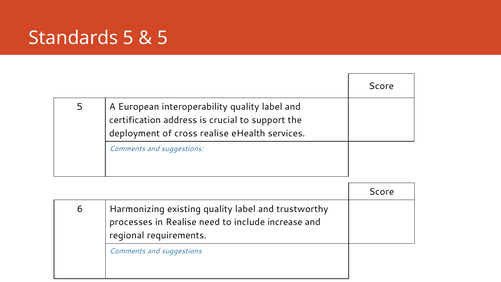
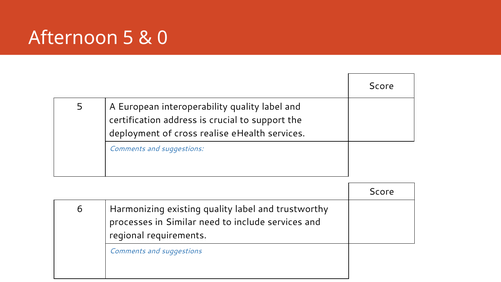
Standards: Standards -> Afternoon
5 at (162, 38): 5 -> 0
in Realise: Realise -> Similar
include increase: increase -> services
